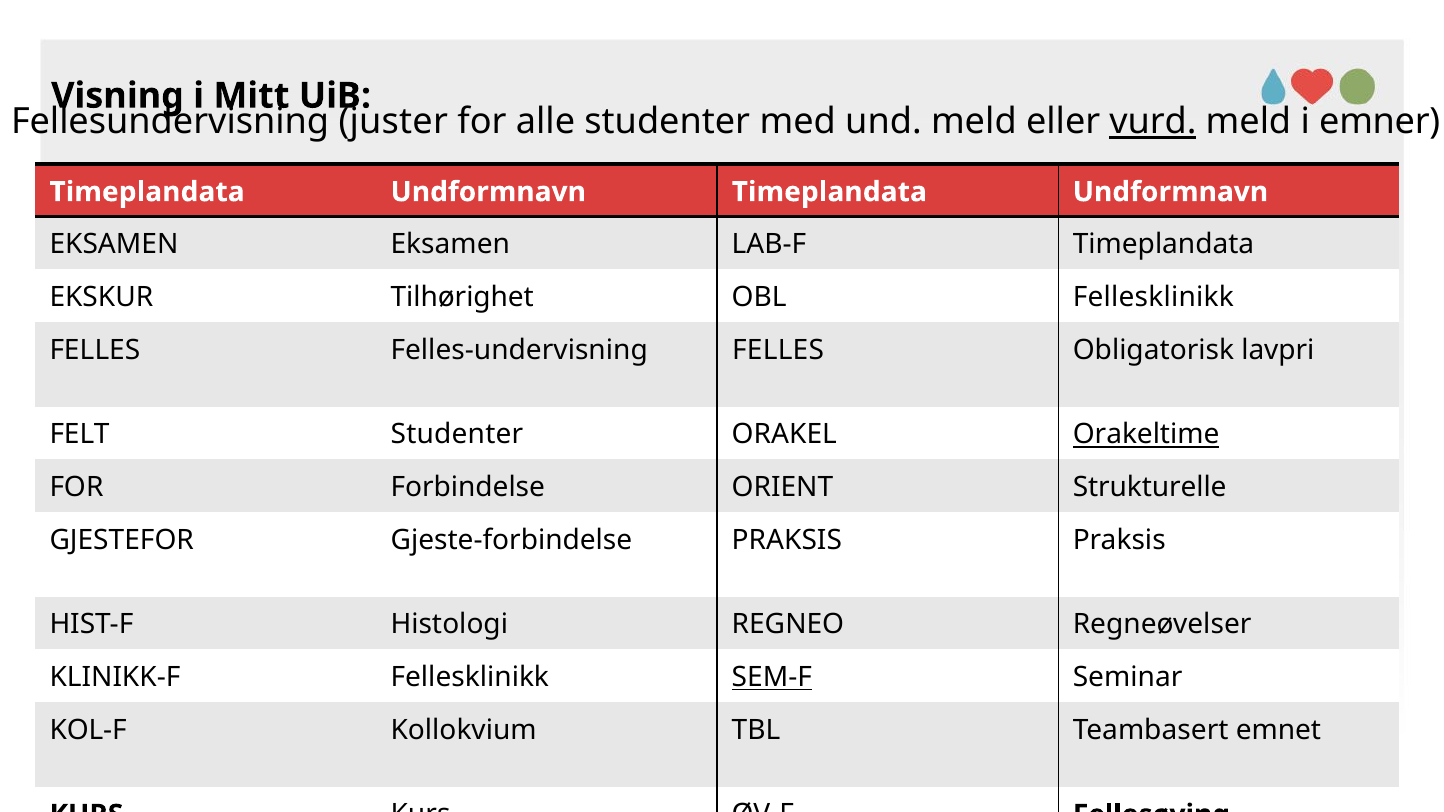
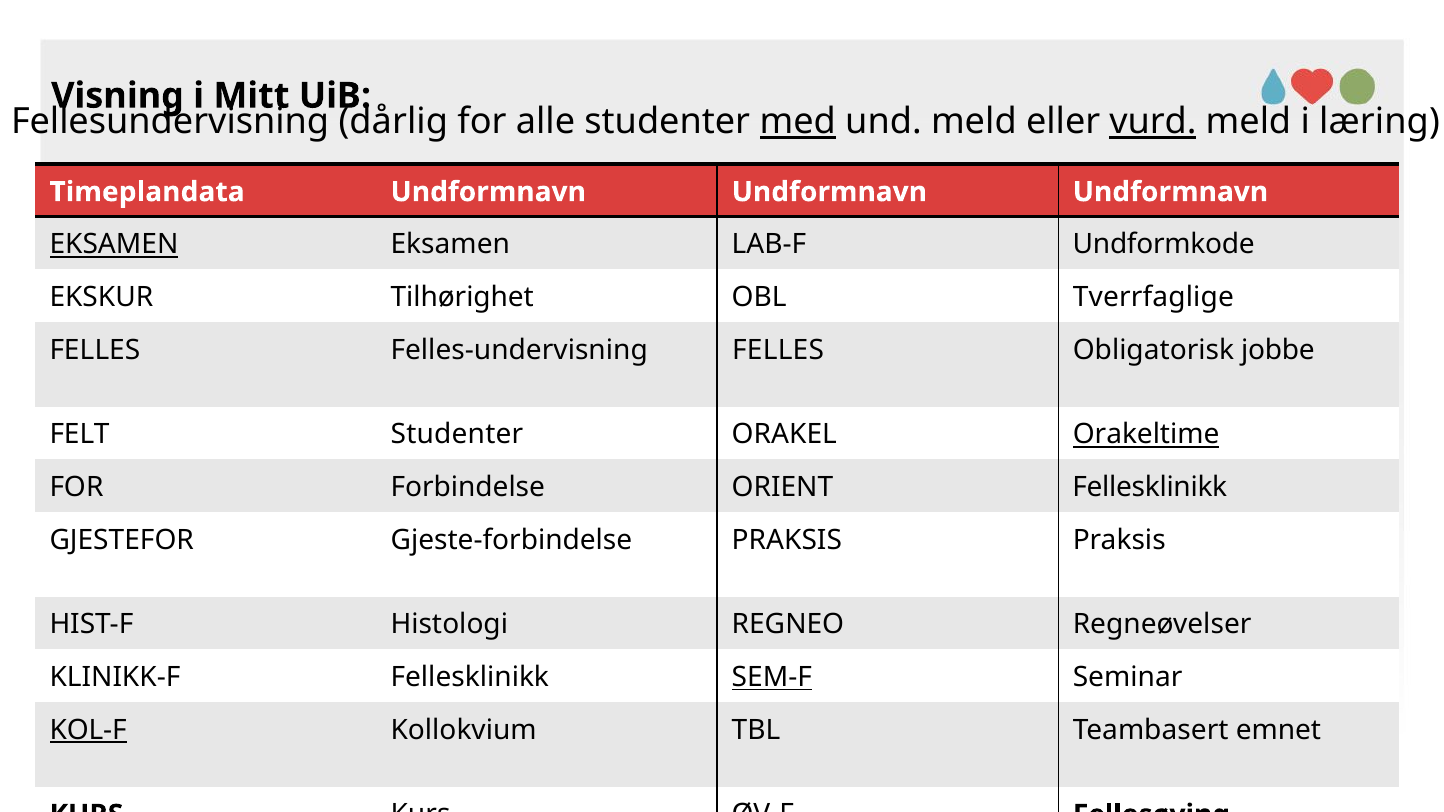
juster: juster -> dårlig
med underline: none -> present
emner: emner -> læring
Timeplandata at (829, 192): Timeplandata -> Undformnavn
EKSAMEN at (114, 245) underline: none -> present
LAB-F Timeplandata: Timeplandata -> Undformkode
OBL Fellesklinikk: Fellesklinikk -> Tverrfaglige
lavpri: lavpri -> jobbe
ORIENT Strukturelle: Strukturelle -> Fellesklinikk
KOL-F underline: none -> present
